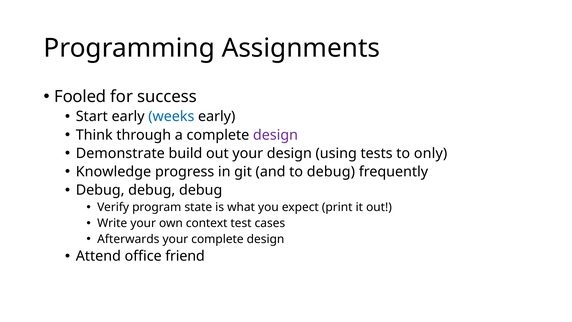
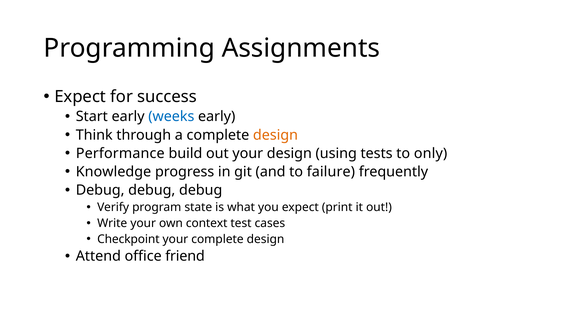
Fooled at (80, 97): Fooled -> Expect
design at (275, 135) colour: purple -> orange
Demonstrate: Demonstrate -> Performance
to debug: debug -> failure
Afterwards: Afterwards -> Checkpoint
